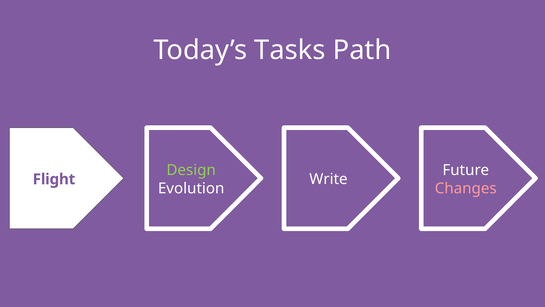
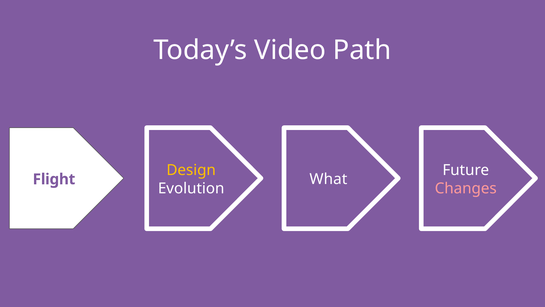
Tasks: Tasks -> Video
Design colour: light green -> yellow
Write: Write -> What
